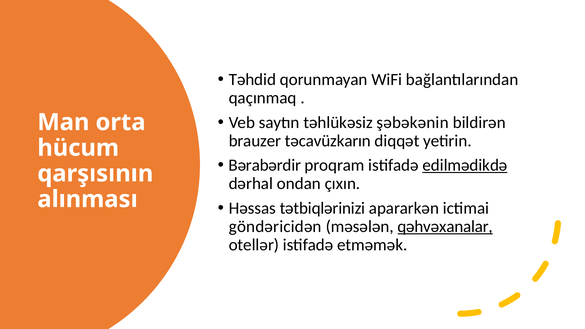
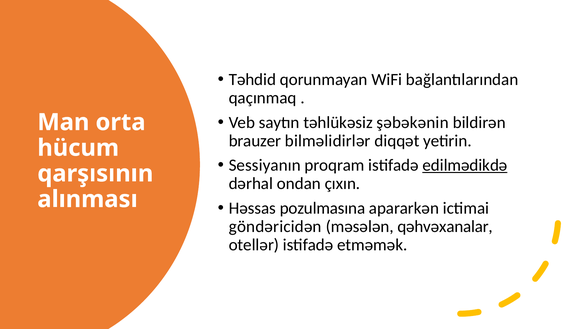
təcavüzkarın: təcavüzkarın -> bilməlidirlər
Bərabərdir: Bərabərdir -> Sessiyanın
tətbiqlərinizi: tətbiqlərinizi -> pozulmasına
qəhvəxanalar underline: present -> none
